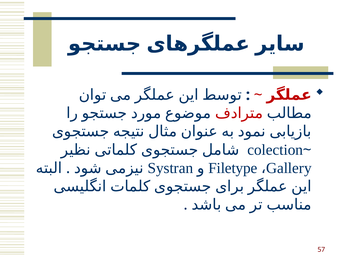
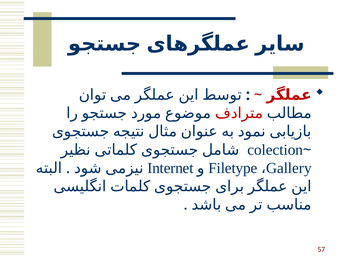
Systran: Systran -> Internet
